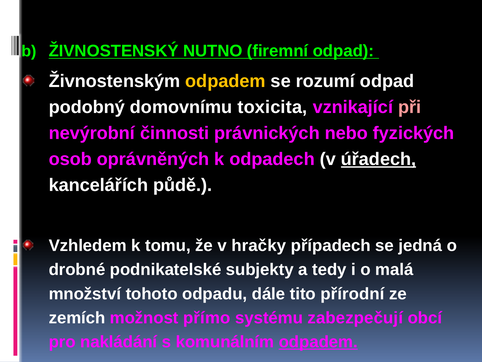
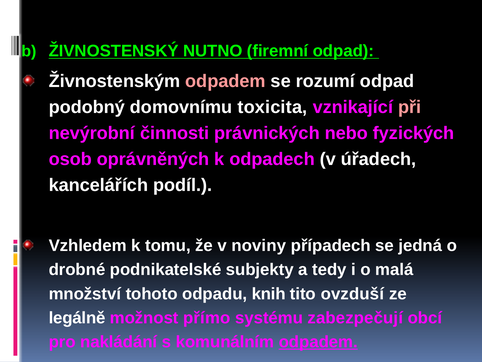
odpadem at (225, 81) colour: yellow -> pink
úřadech underline: present -> none
půdě: půdě -> podíl
hračky: hračky -> noviny
dále: dále -> knih
přírodní: přírodní -> ovzduší
zemích: zemích -> legálně
